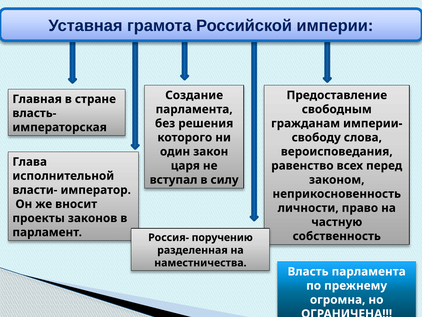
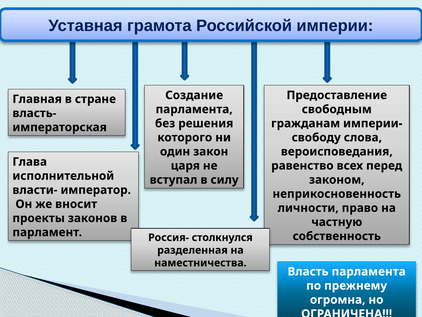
поручению: поручению -> столкнулся
